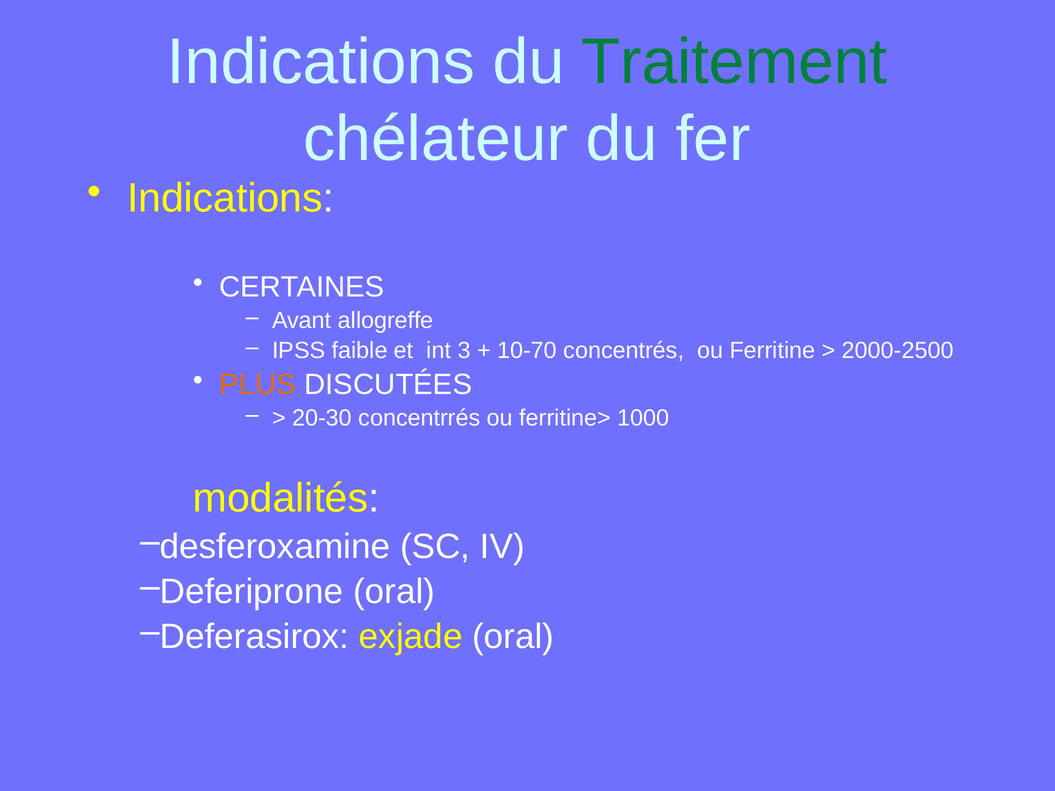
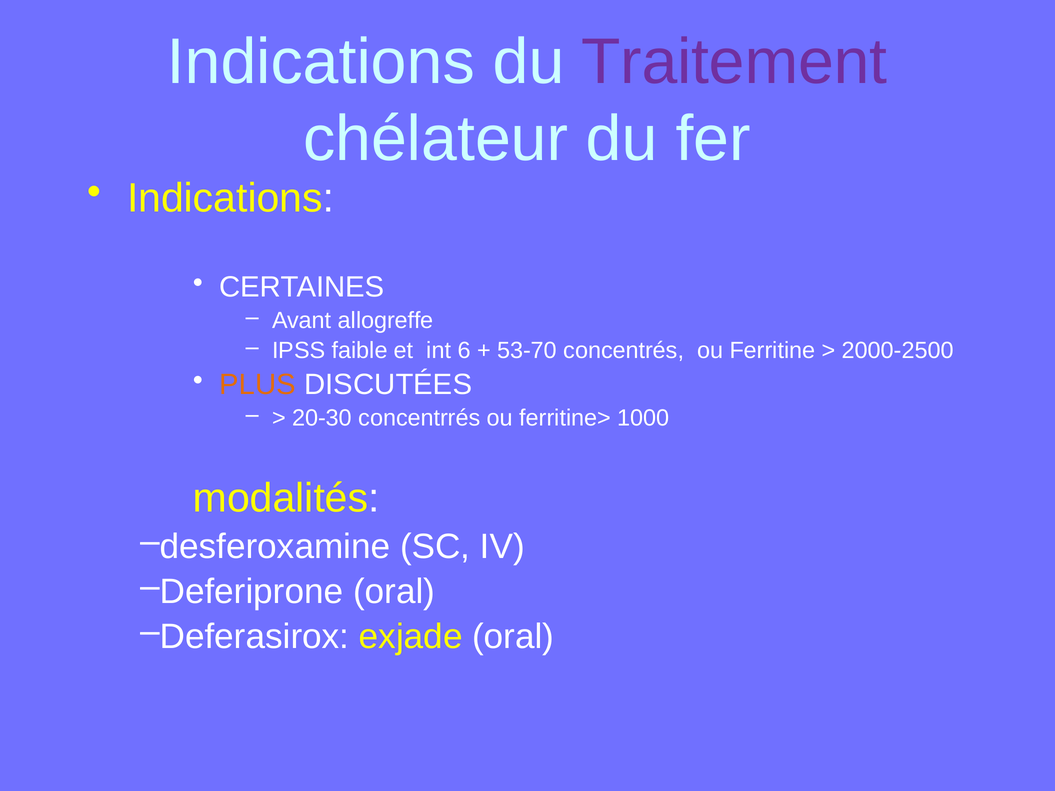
Traitement colour: green -> purple
3: 3 -> 6
10-70: 10-70 -> 53-70
